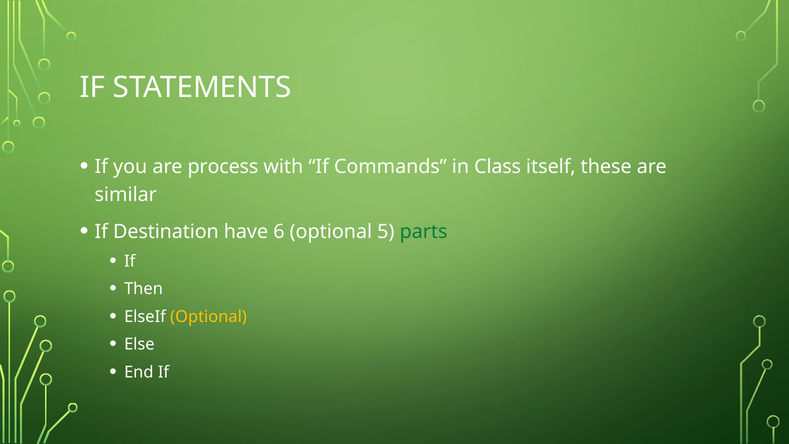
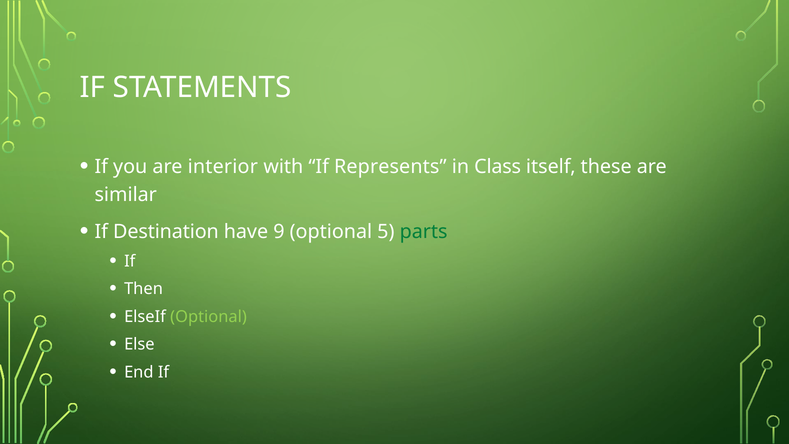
process: process -> interior
Commands: Commands -> Represents
6: 6 -> 9
Optional at (209, 317) colour: yellow -> light green
